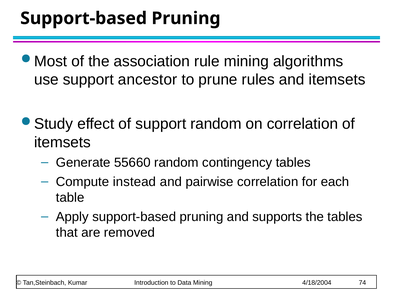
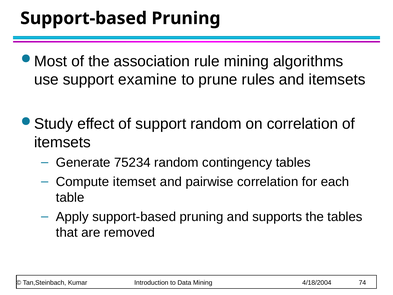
ancestor: ancestor -> examine
55660: 55660 -> 75234
instead: instead -> itemset
